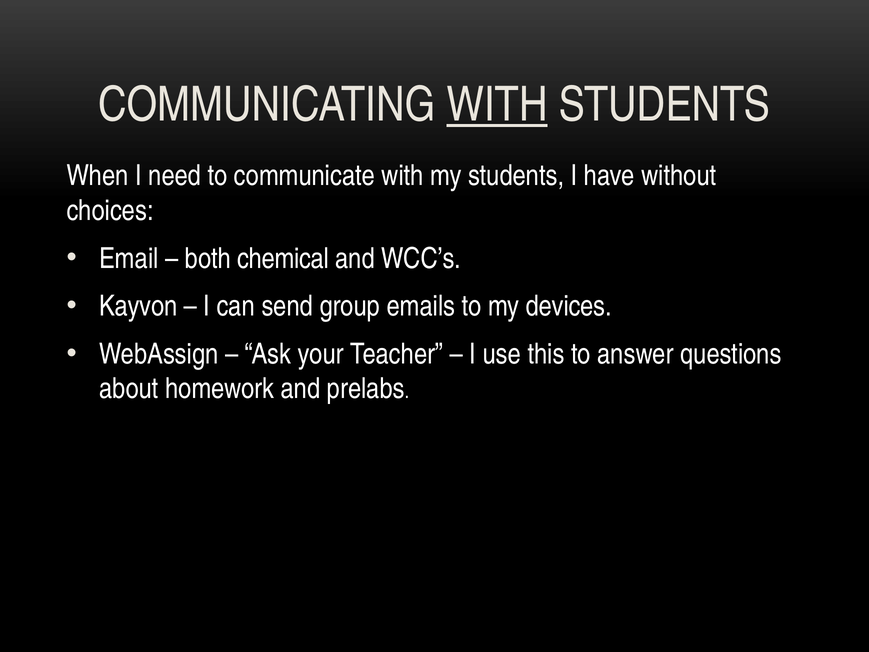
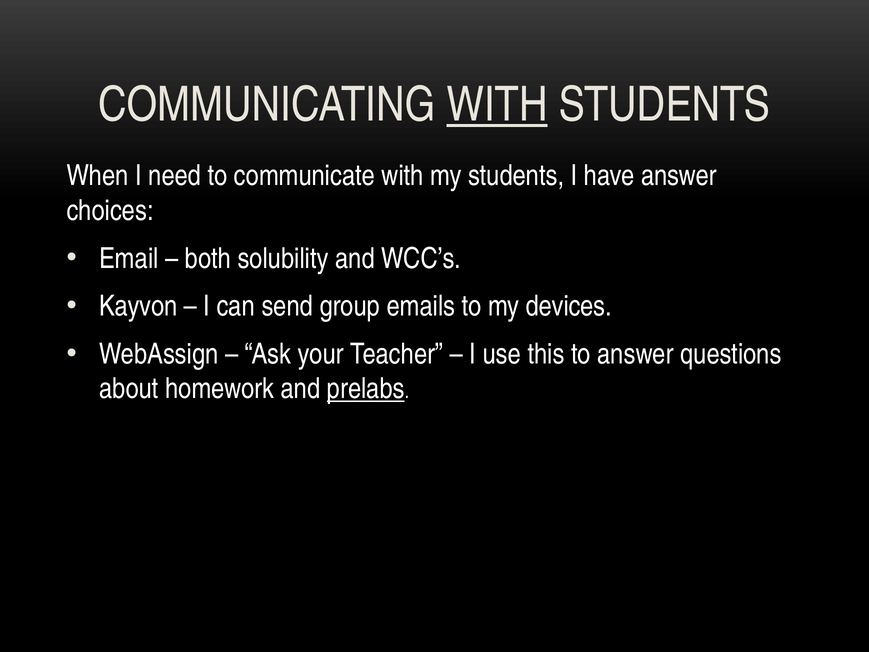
have without: without -> answer
chemical: chemical -> solubility
prelabs underline: none -> present
